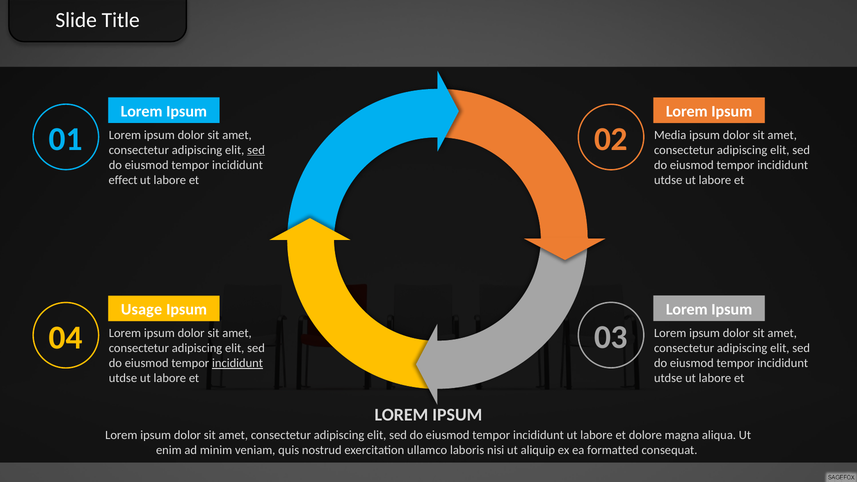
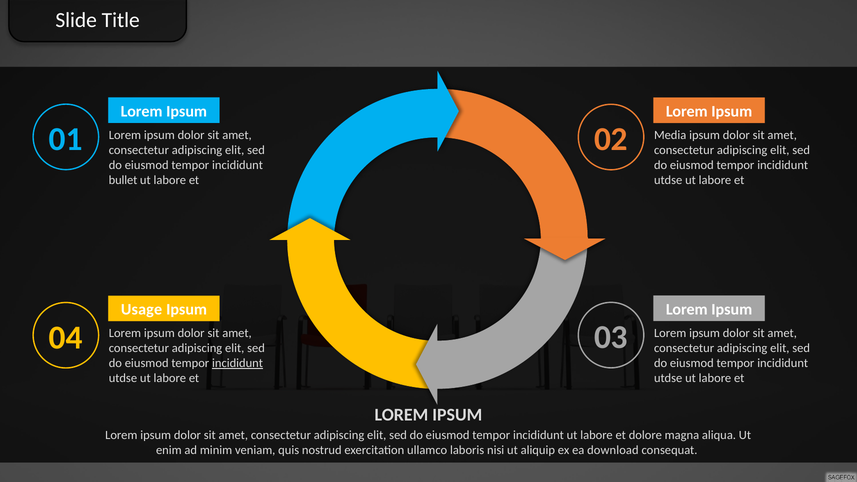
sed at (256, 150) underline: present -> none
effect: effect -> bullet
formatted: formatted -> download
